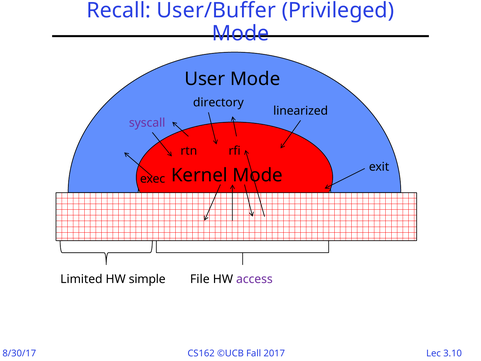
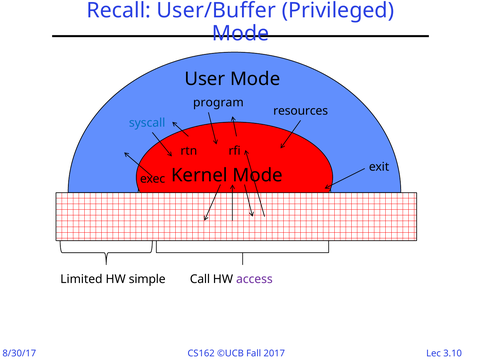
directory: directory -> program
linearized: linearized -> resources
syscall colour: purple -> blue
File: File -> Call
